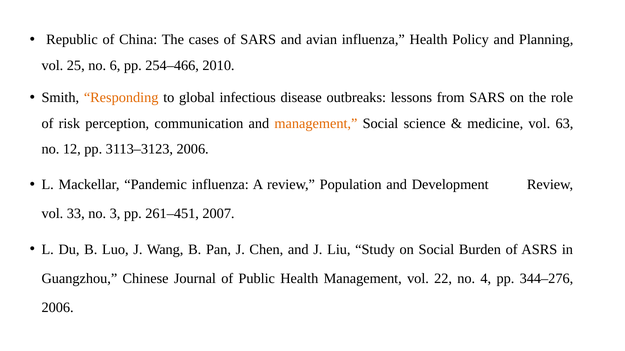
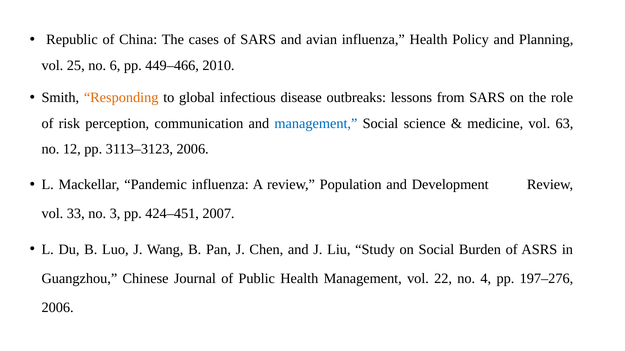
254–466: 254–466 -> 449–466
management at (316, 123) colour: orange -> blue
261–451: 261–451 -> 424–451
344–276: 344–276 -> 197–276
